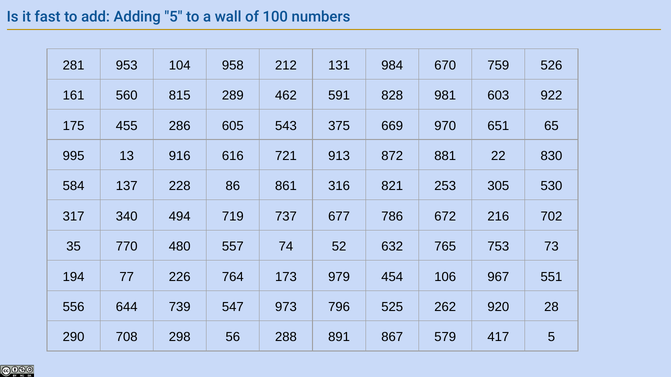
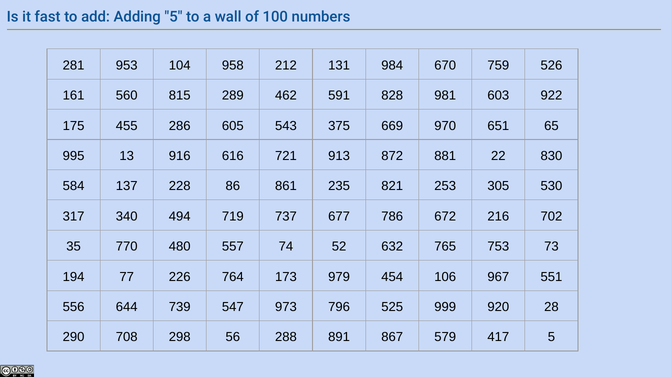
316: 316 -> 235
262: 262 -> 999
